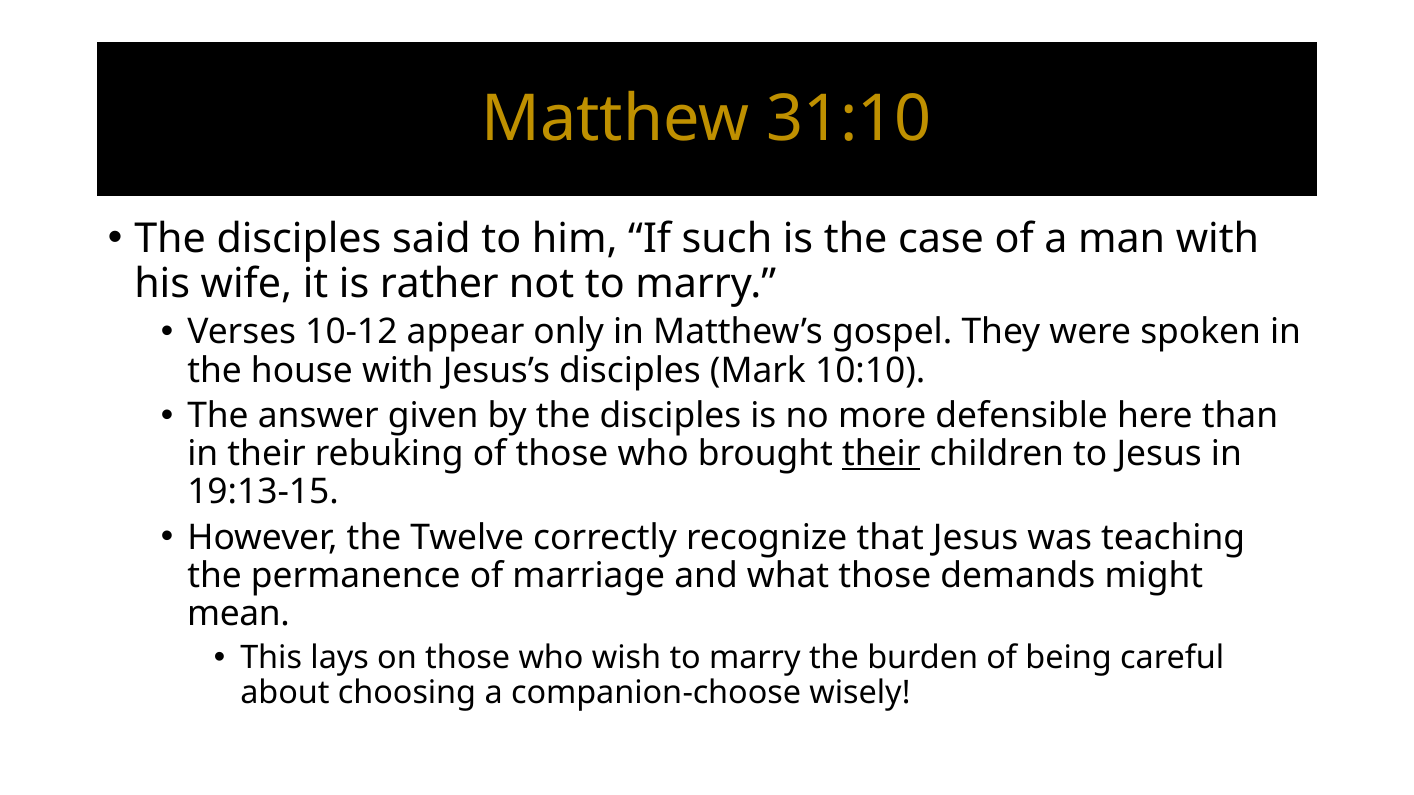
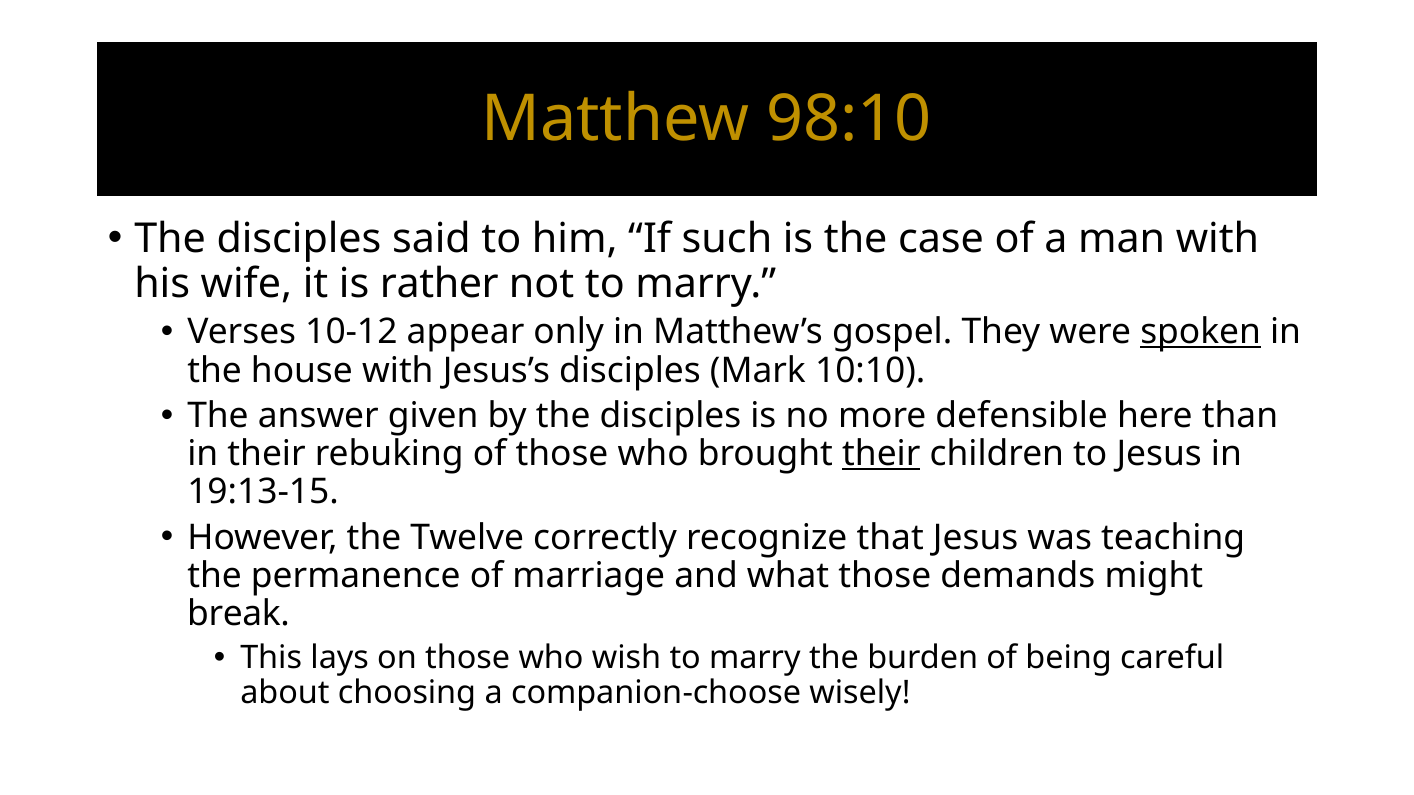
31:10: 31:10 -> 98:10
spoken underline: none -> present
mean: mean -> break
